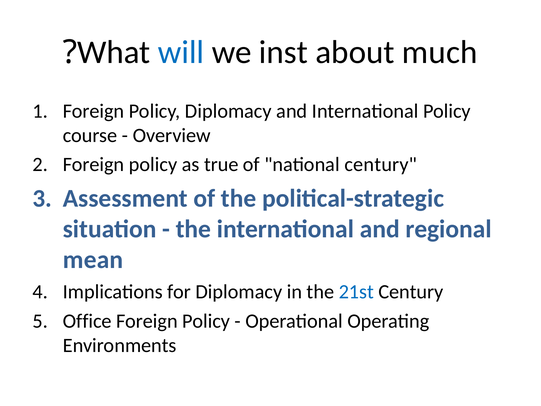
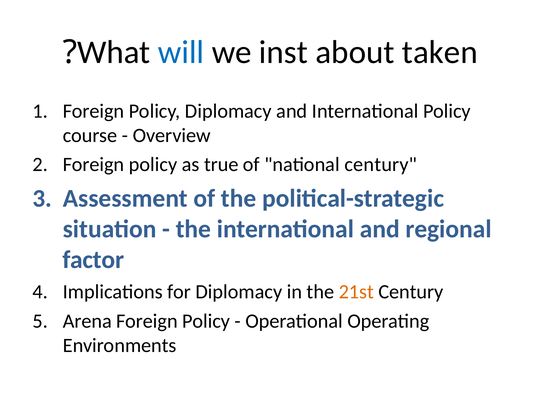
much: much -> taken
mean: mean -> factor
21st colour: blue -> orange
Office: Office -> Arena
